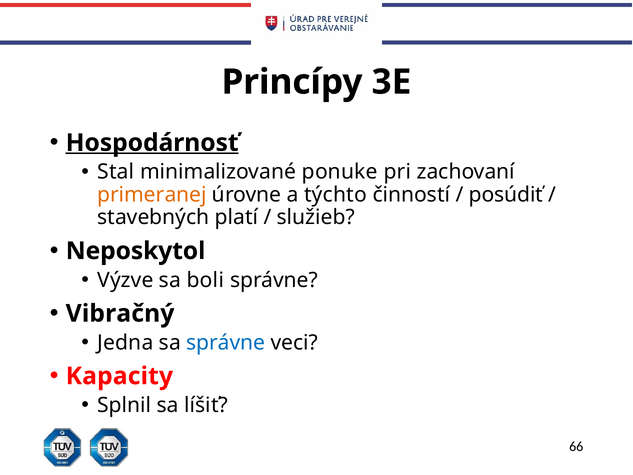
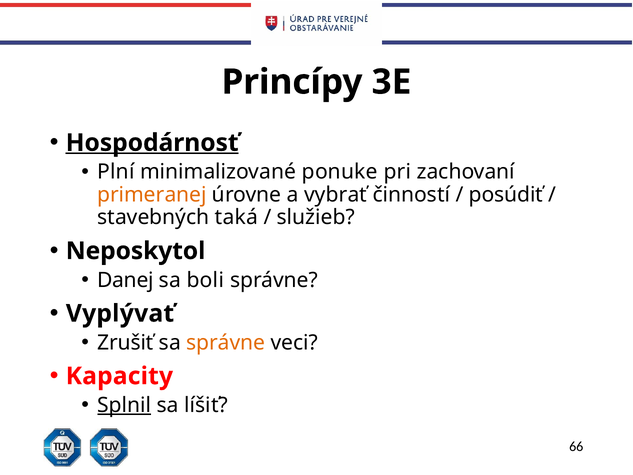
Stal: Stal -> Plní
týchto: týchto -> vybrať
platí: platí -> taká
Výzve: Výzve -> Danej
Vibračný: Vibračný -> Vyplývať
Jedna: Jedna -> Zrušiť
správne at (226, 342) colour: blue -> orange
Splnil underline: none -> present
